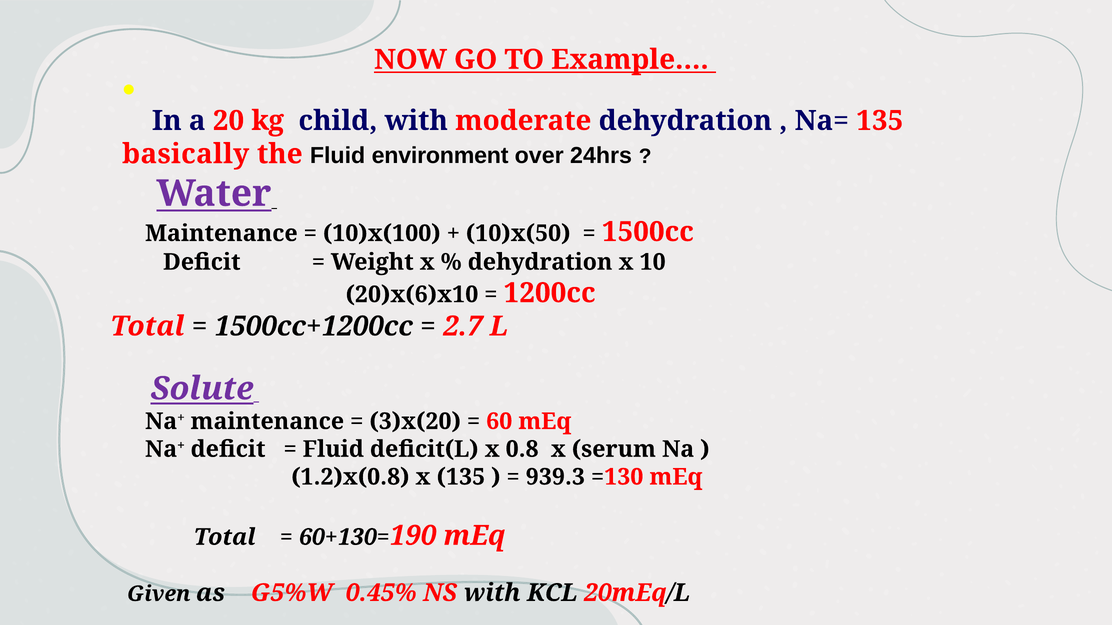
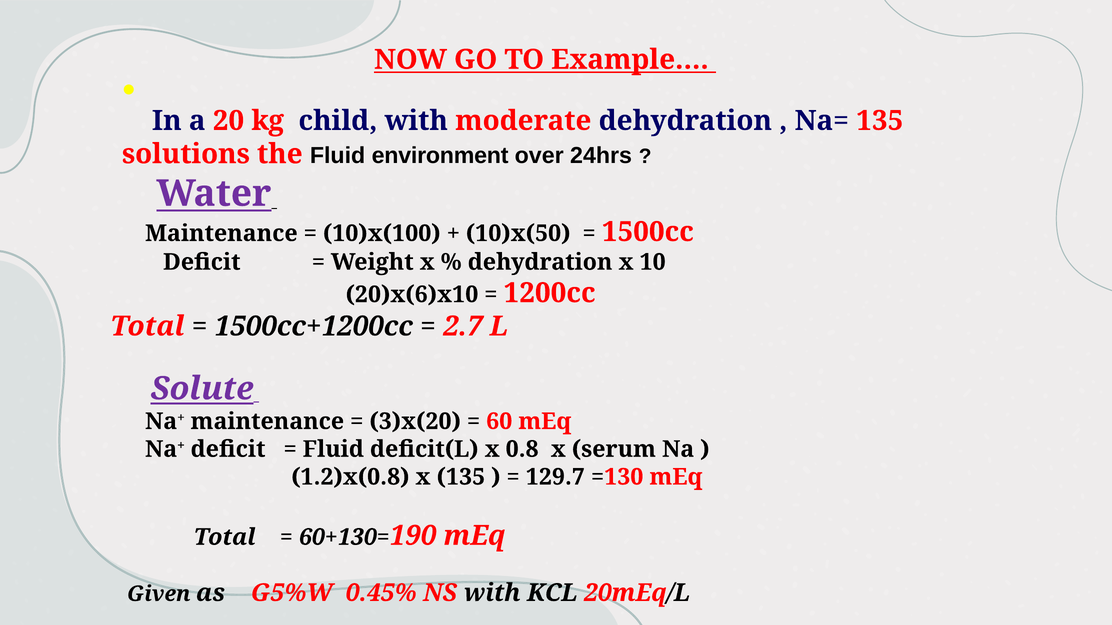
basically: basically -> solutions
939.3: 939.3 -> 129.7
